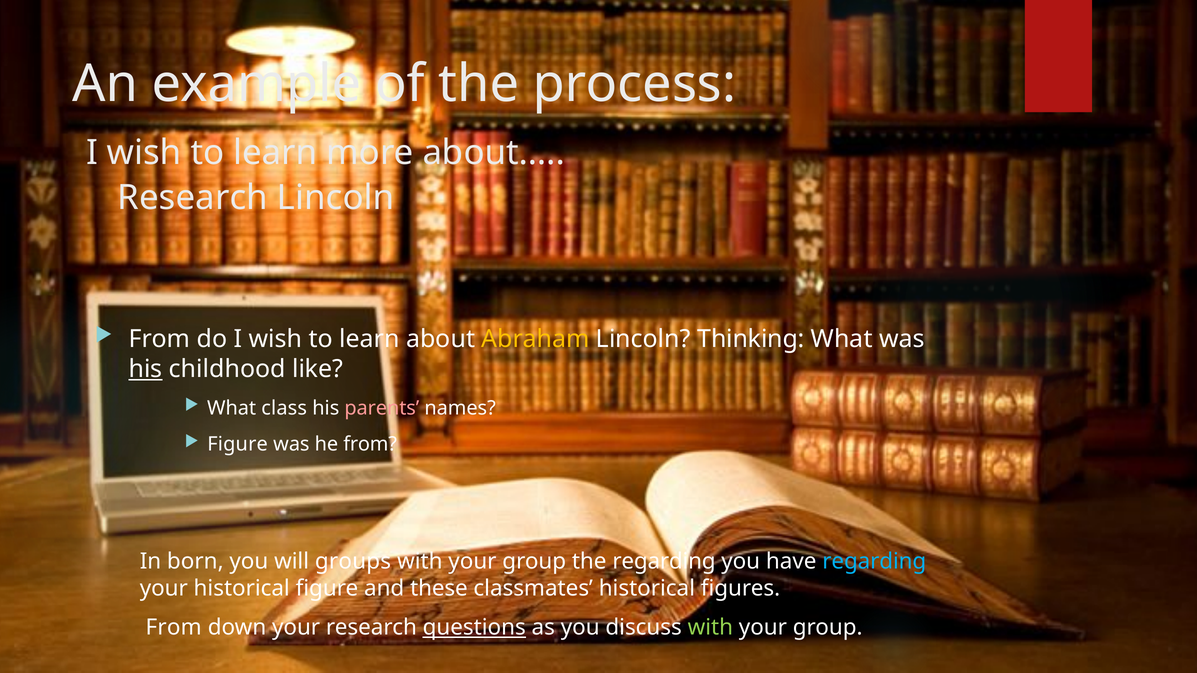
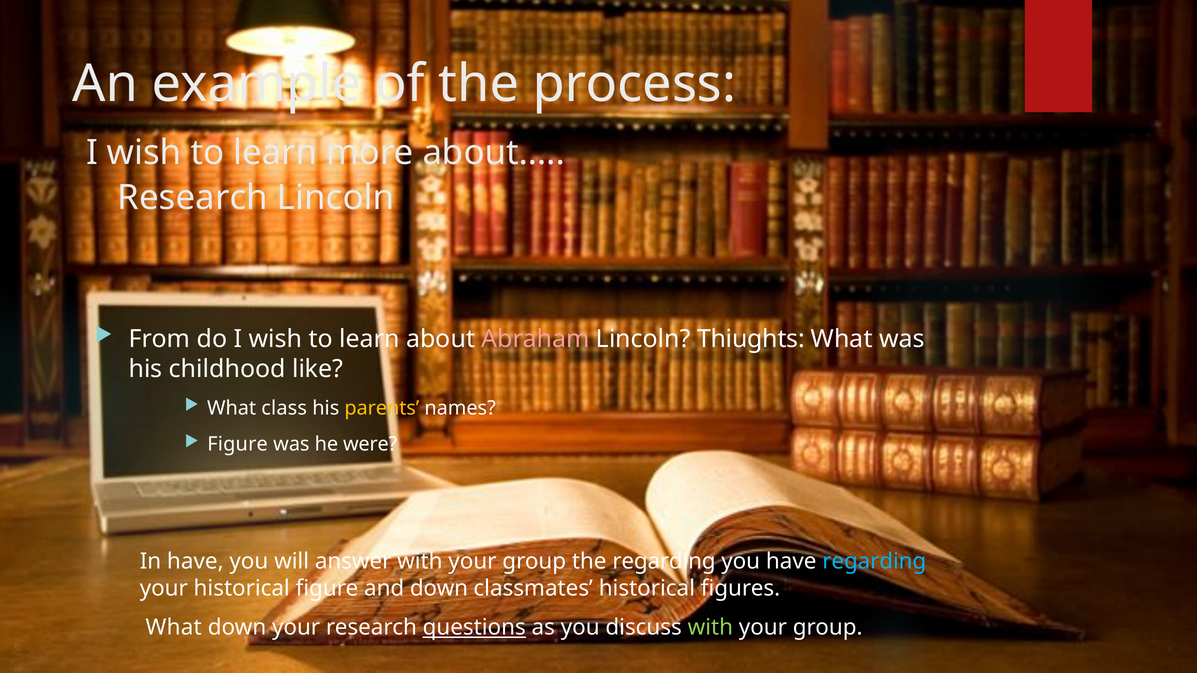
Abraham colour: yellow -> pink
Thinking: Thinking -> Thiughts
his at (145, 369) underline: present -> none
parents colour: pink -> yellow
he from: from -> were
In born: born -> have
groups: groups -> answer
and these: these -> down
From at (174, 628): From -> What
